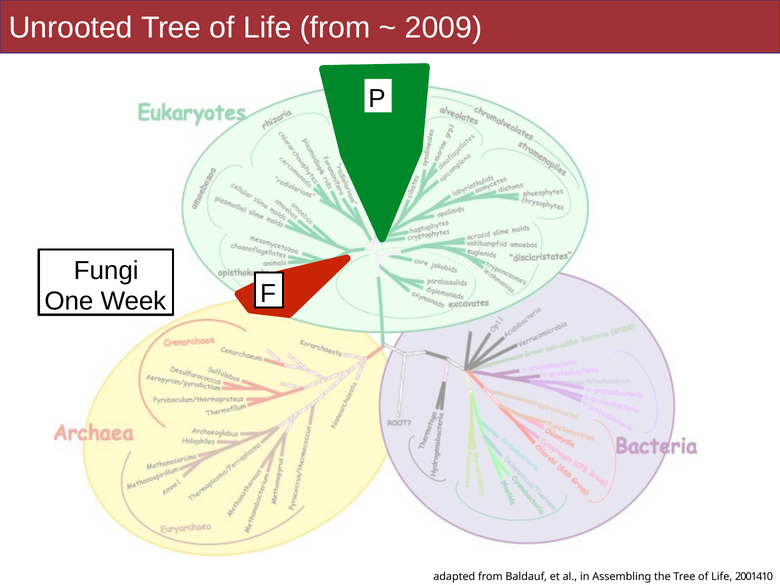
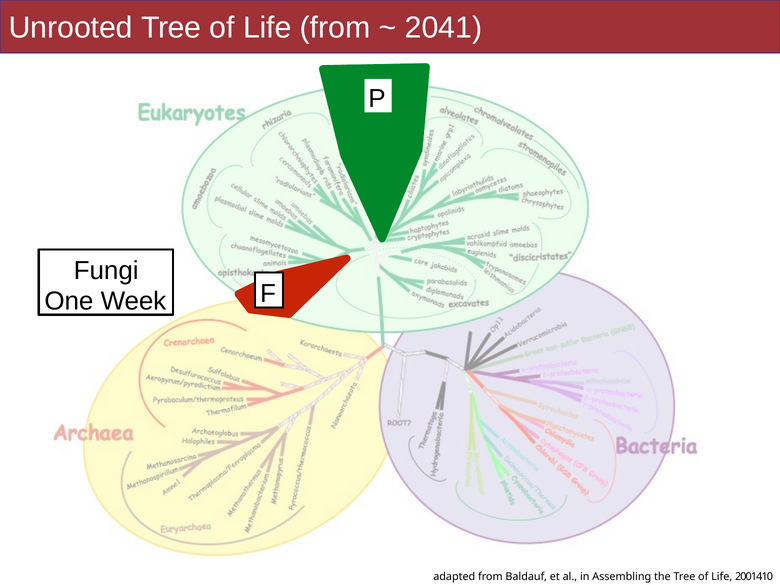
2009: 2009 -> 2041
